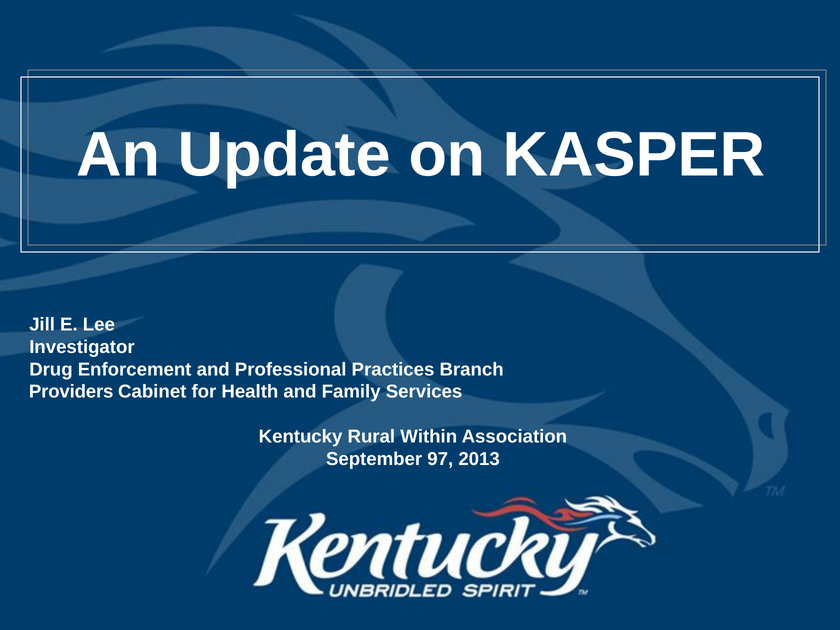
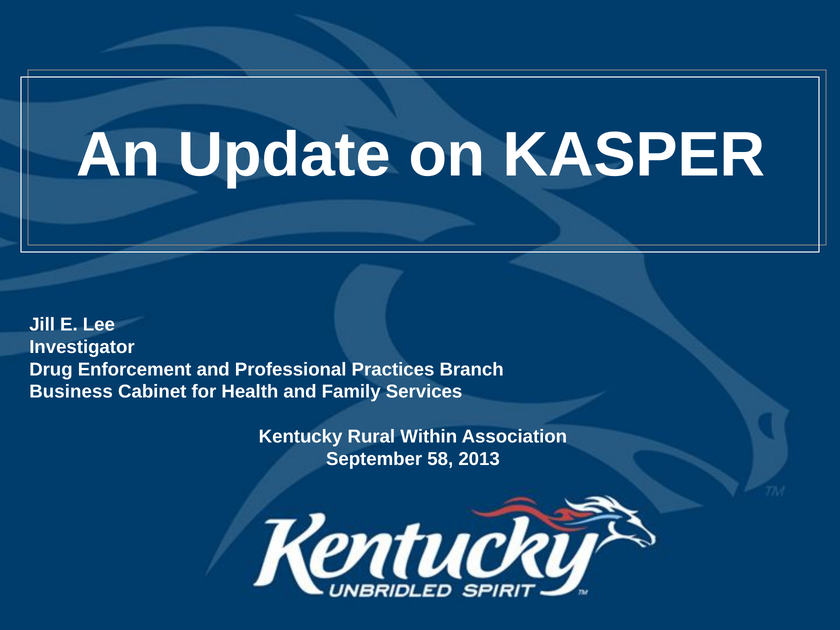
Providers: Providers -> Business
97: 97 -> 58
